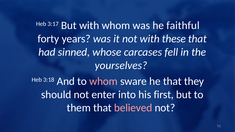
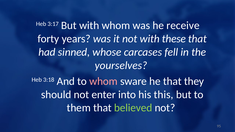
faithful: faithful -> receive
first: first -> this
believed colour: pink -> light green
